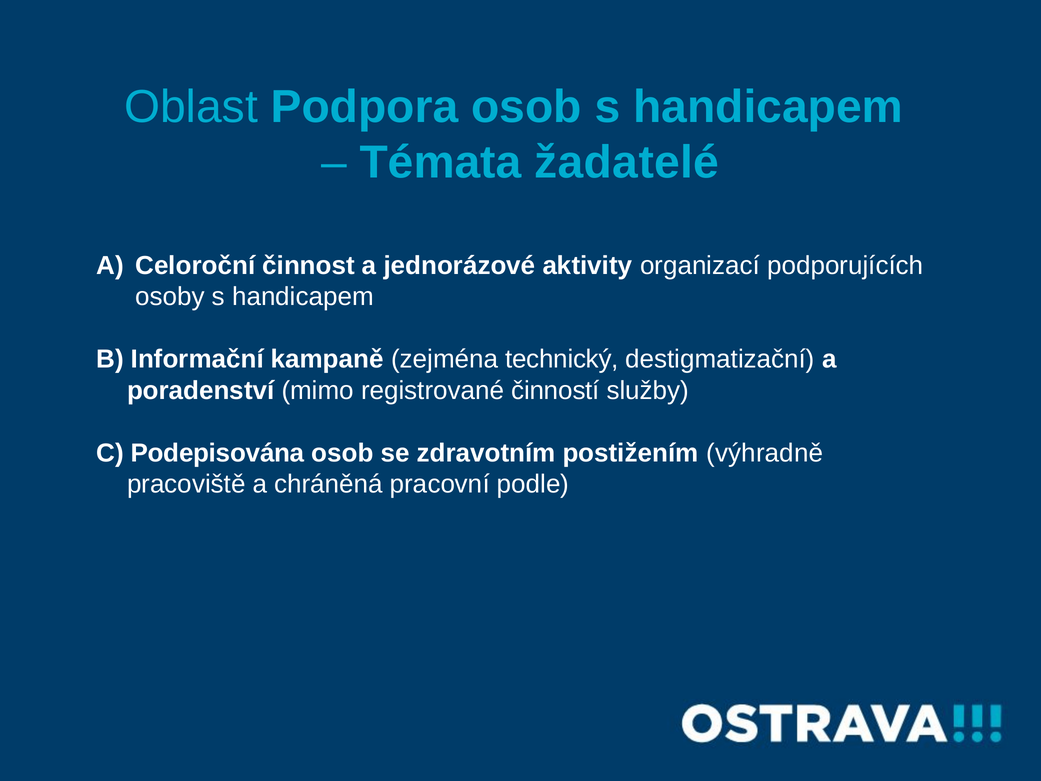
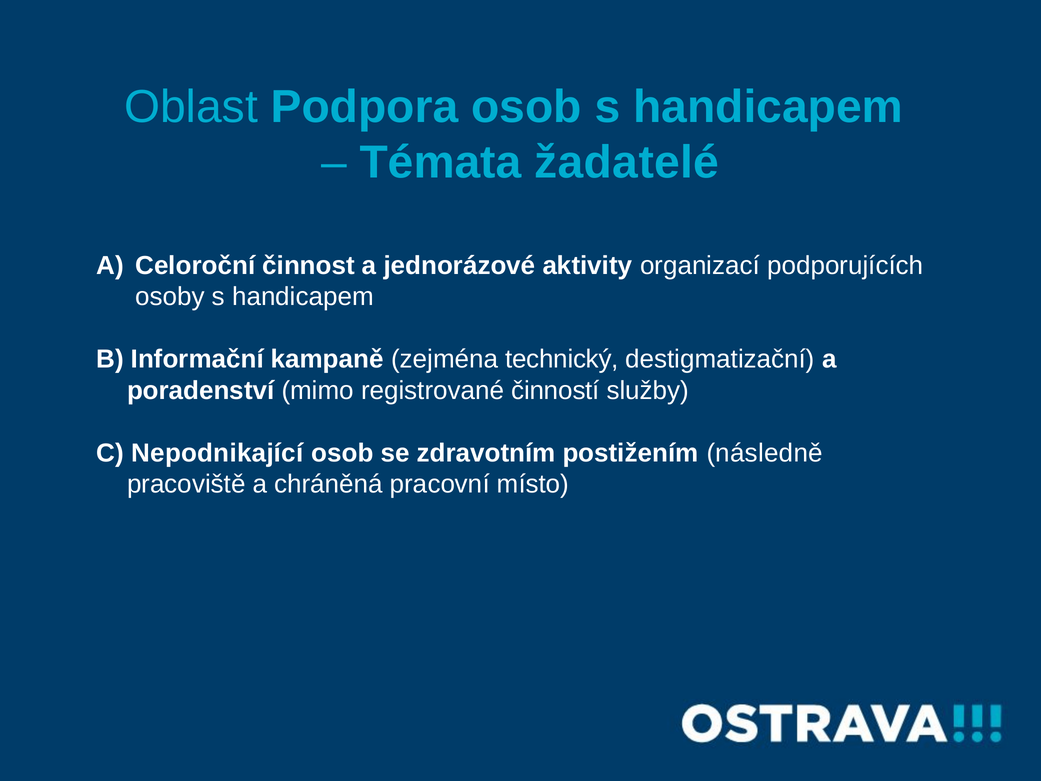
Podepisována: Podepisována -> Nepodnikající
výhradně: výhradně -> následně
podle: podle -> místo
